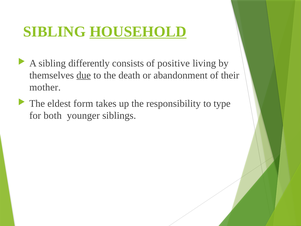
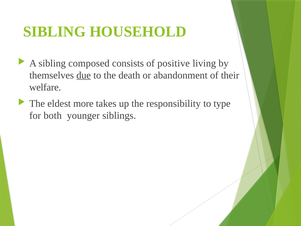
HOUSEHOLD underline: present -> none
differently: differently -> composed
mother: mother -> welfare
form: form -> more
